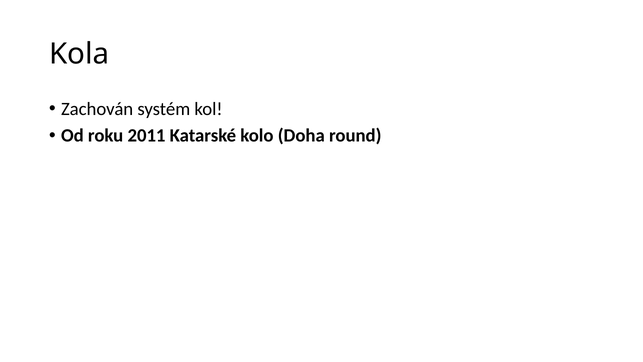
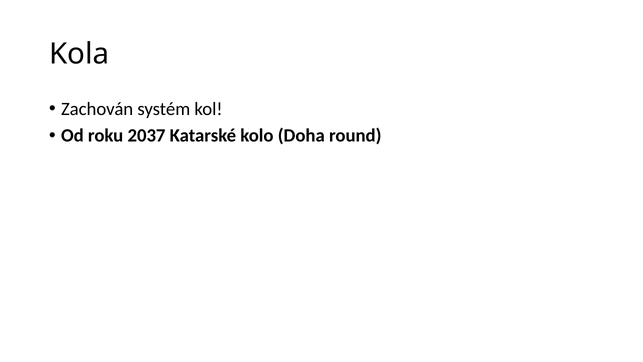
2011: 2011 -> 2037
